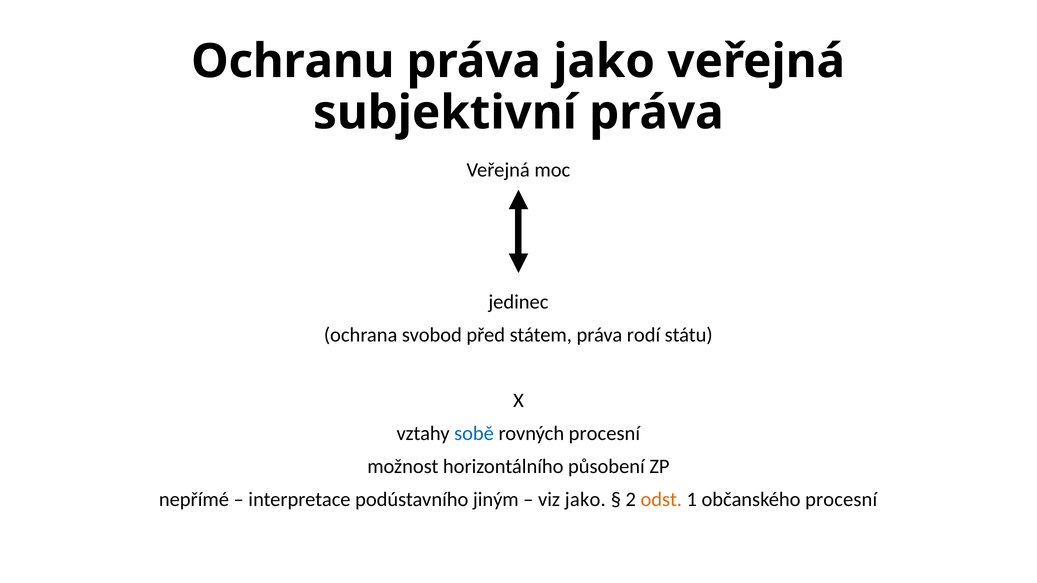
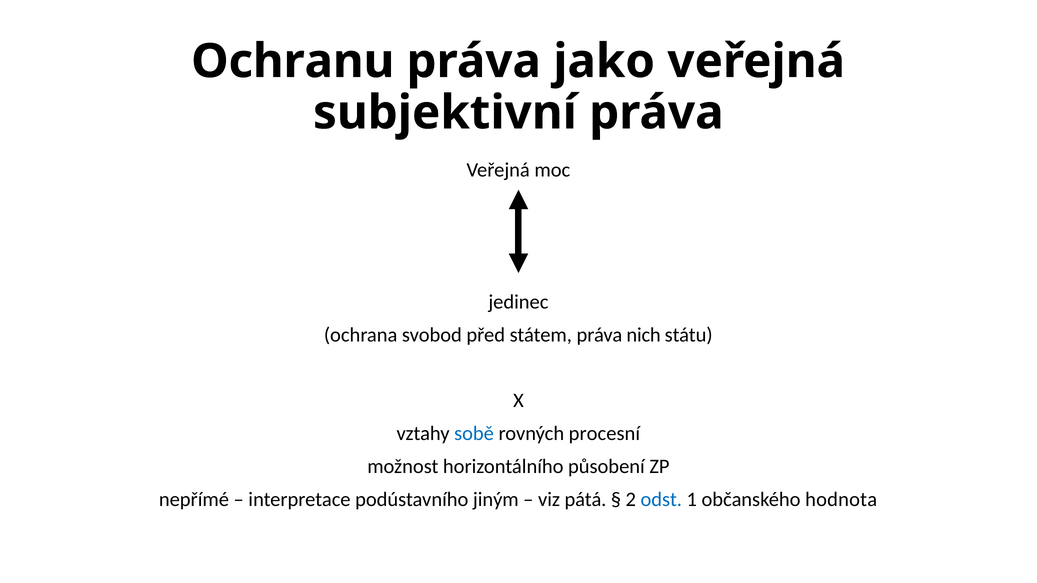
rodí: rodí -> nich
viz jako: jako -> pátá
odst colour: orange -> blue
občanského procesní: procesní -> hodnota
